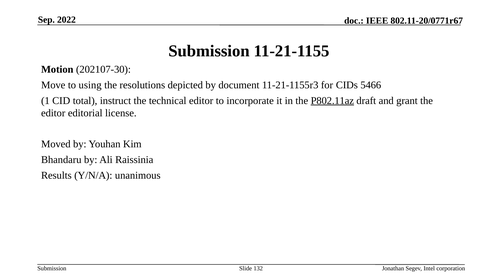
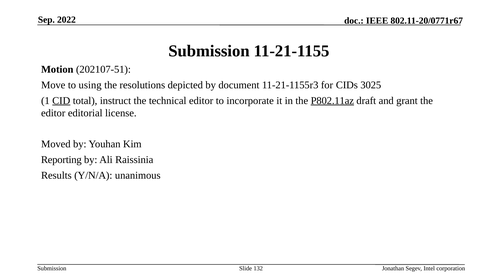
202107-30: 202107-30 -> 202107-51
5466: 5466 -> 3025
CID underline: none -> present
Bhandaru: Bhandaru -> Reporting
